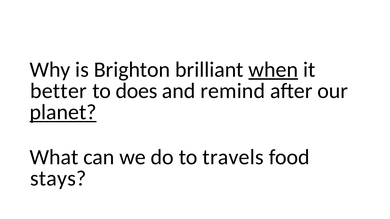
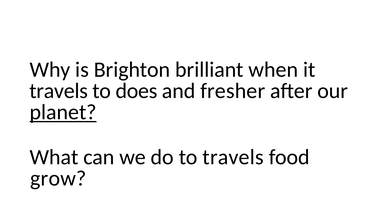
when underline: present -> none
better at (58, 91): better -> travels
remind: remind -> fresher
stays: stays -> grow
